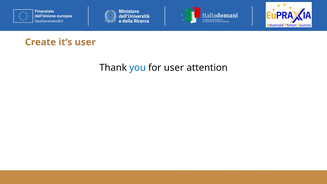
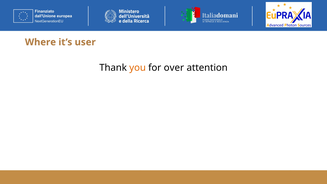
Create: Create -> Where
you colour: blue -> orange
for user: user -> over
